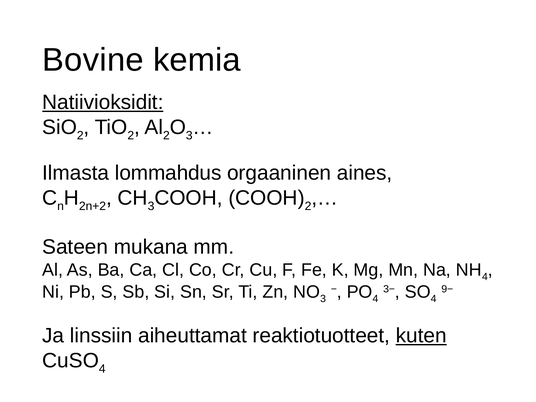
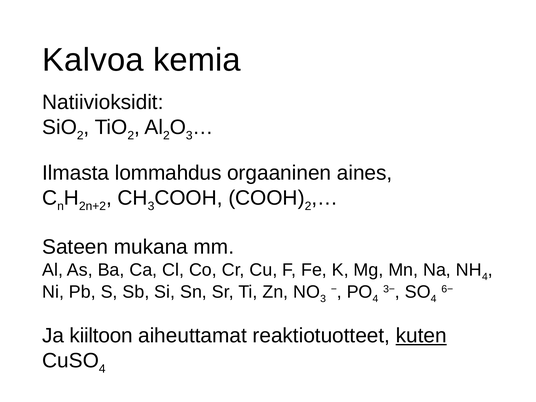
Bovine: Bovine -> Kalvoa
Natiivioksidit underline: present -> none
9−: 9− -> 6−
linssiin: linssiin -> kiiltoon
